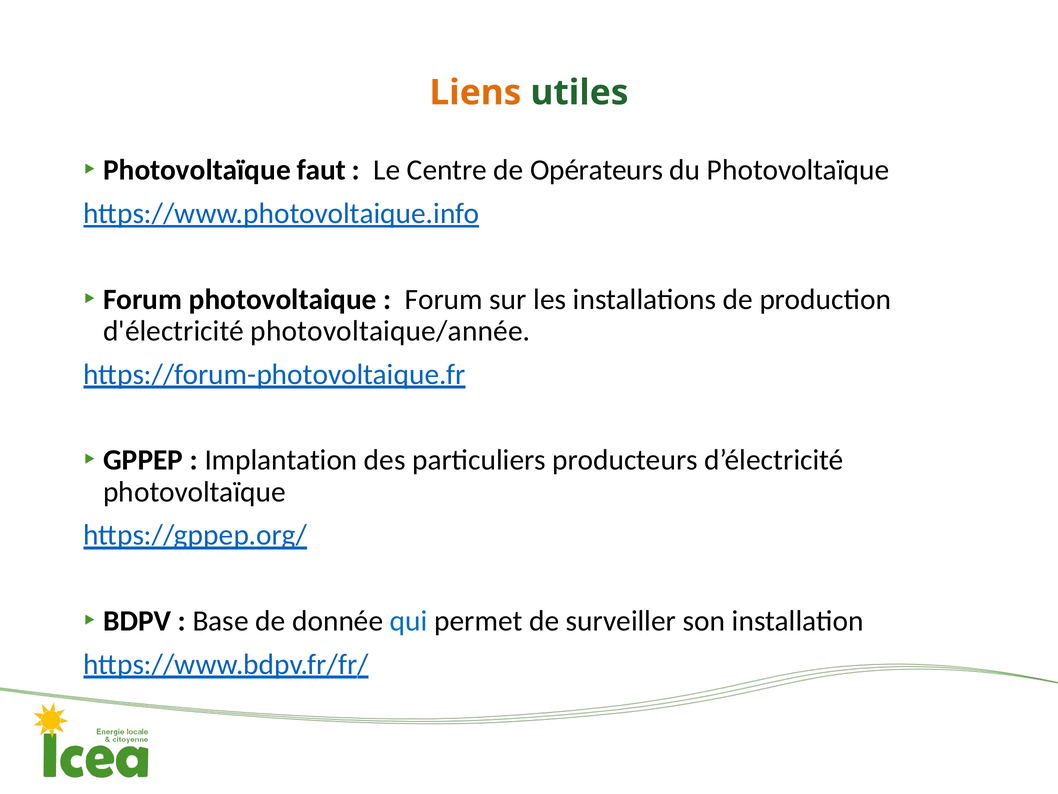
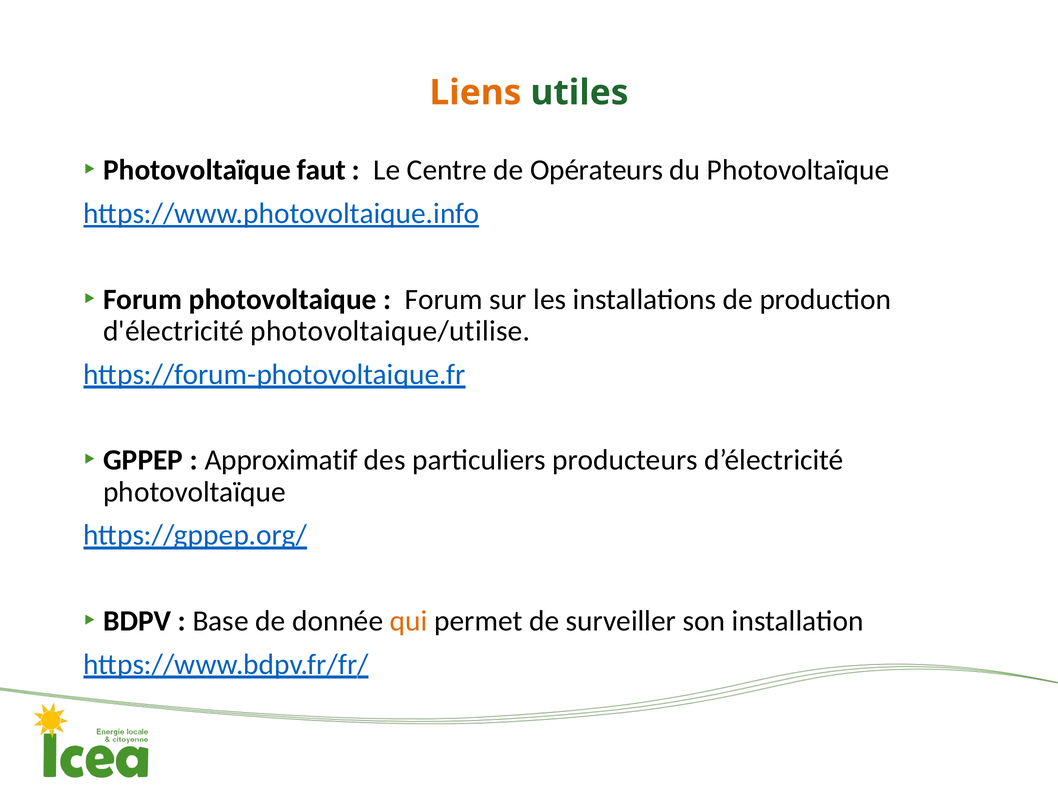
photovoltaique/année: photovoltaique/année -> photovoltaique/utilise
Implantation: Implantation -> Approximatif
qui colour: blue -> orange
